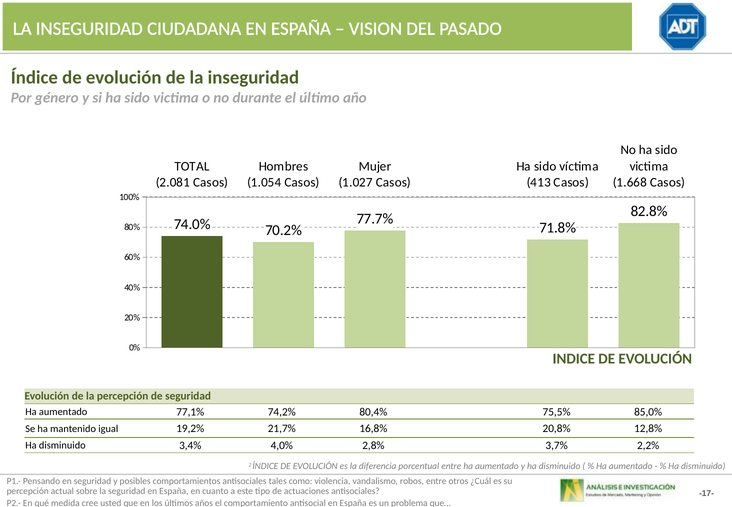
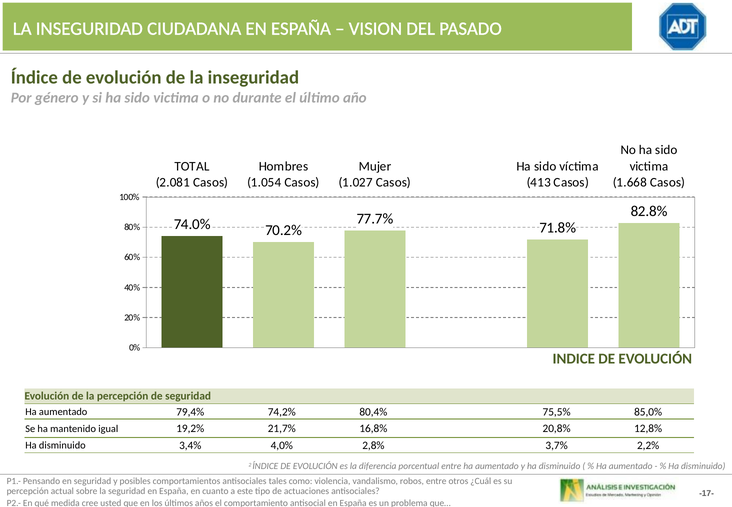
77,1%: 77,1% -> 79,4%
